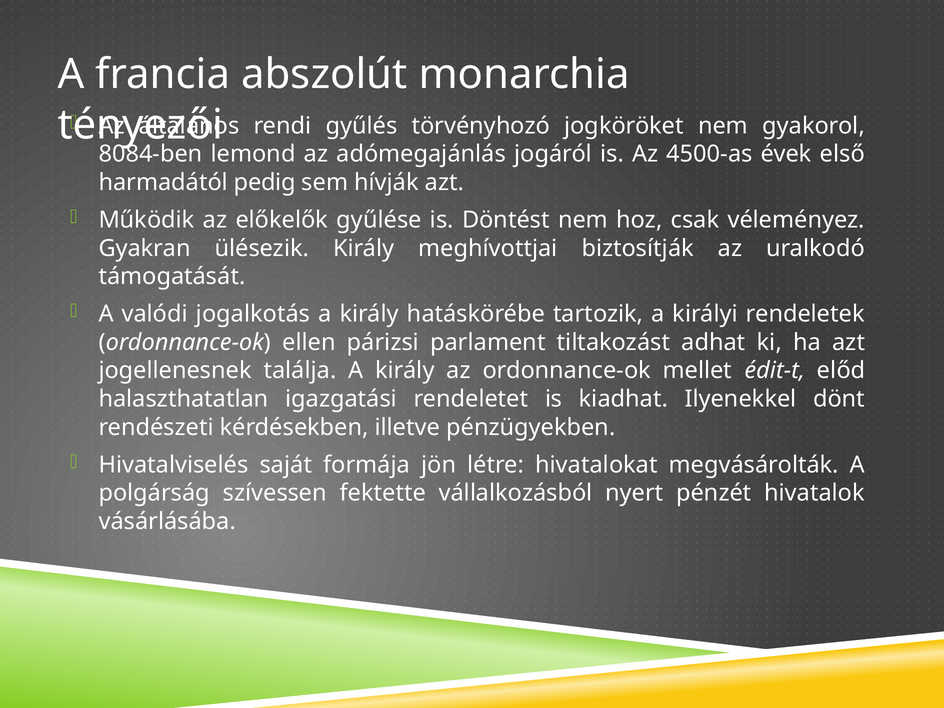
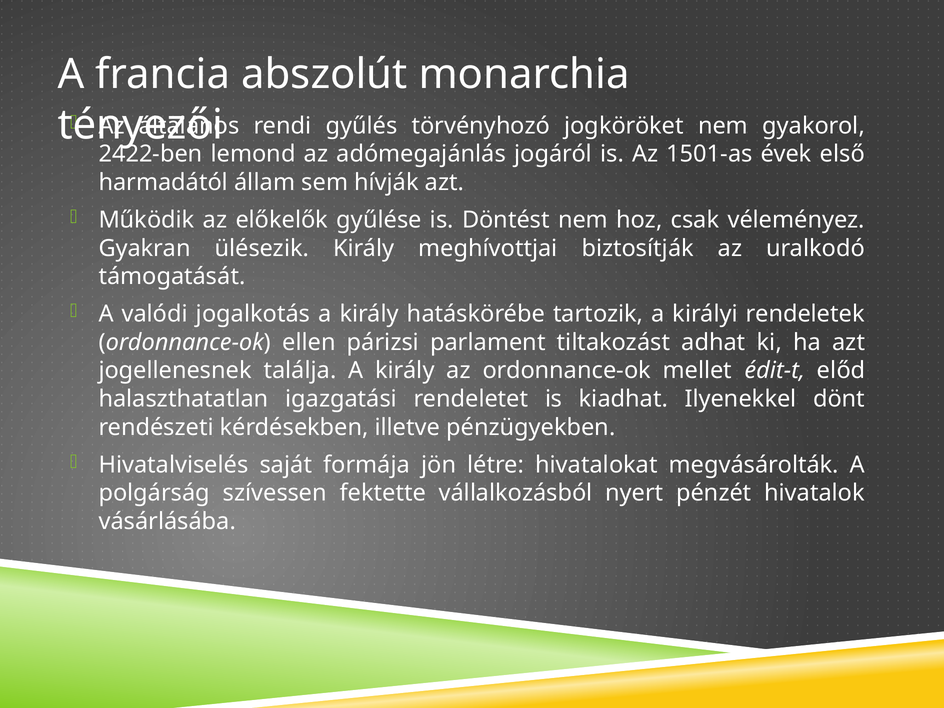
8084-ben: 8084-ben -> 2422-ben
4500-as: 4500-as -> 1501-as
pedig: pedig -> állam
